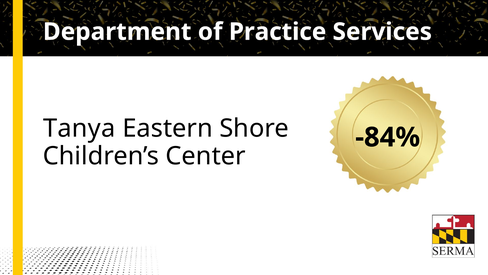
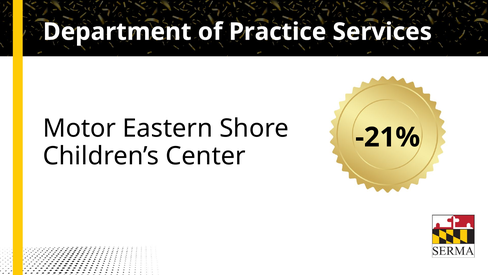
Tanya: Tanya -> Motor
-84%: -84% -> -21%
